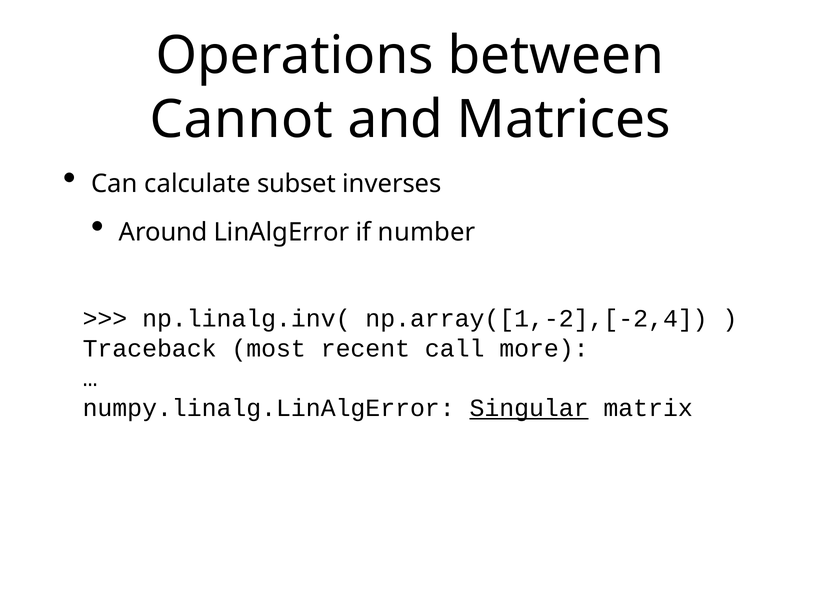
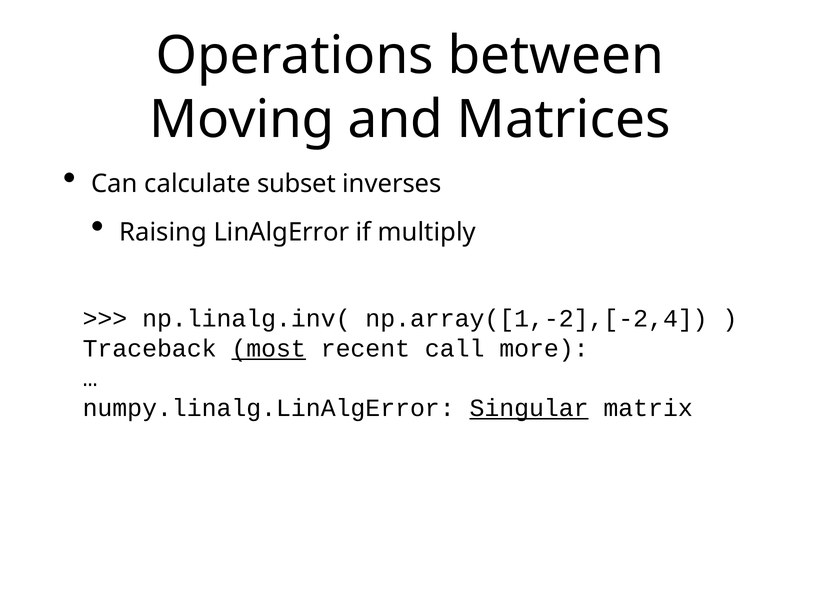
Cannot: Cannot -> Moving
Around: Around -> Raising
number: number -> multiply
most underline: none -> present
